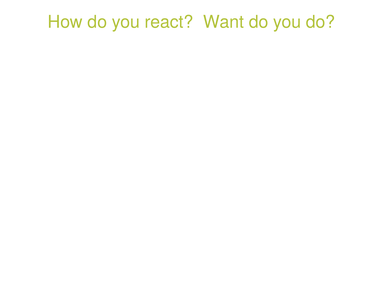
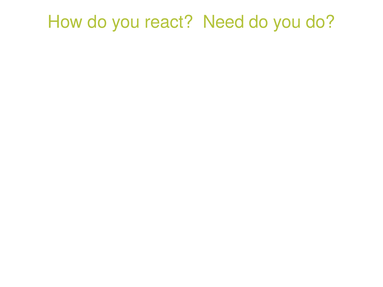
Want: Want -> Need
